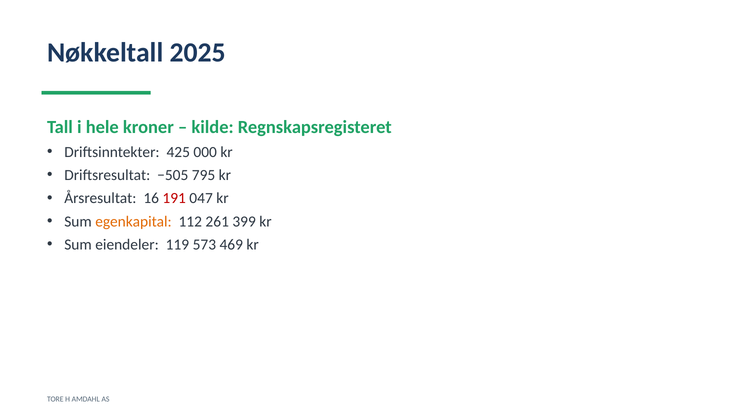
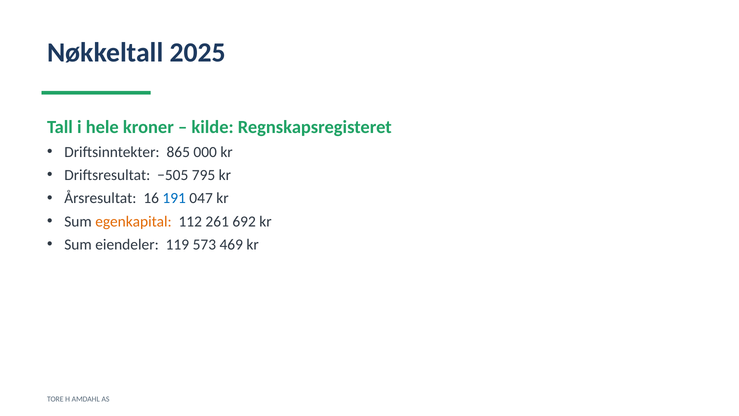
425: 425 -> 865
191 colour: red -> blue
399: 399 -> 692
